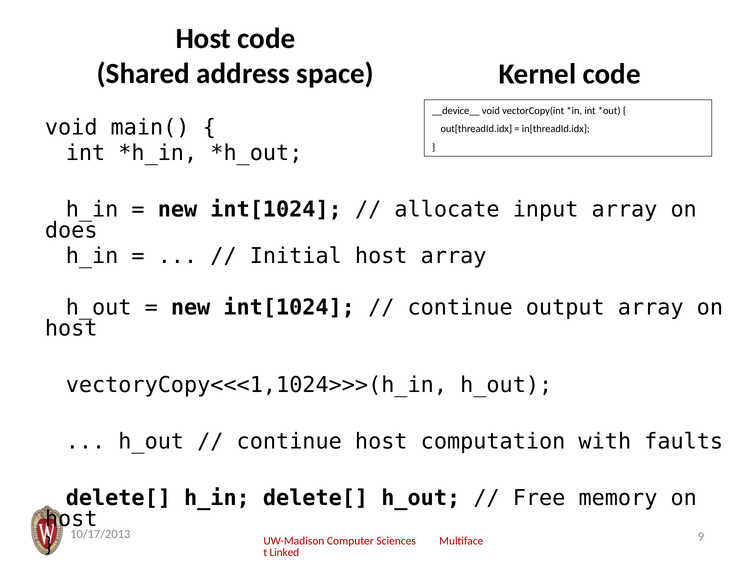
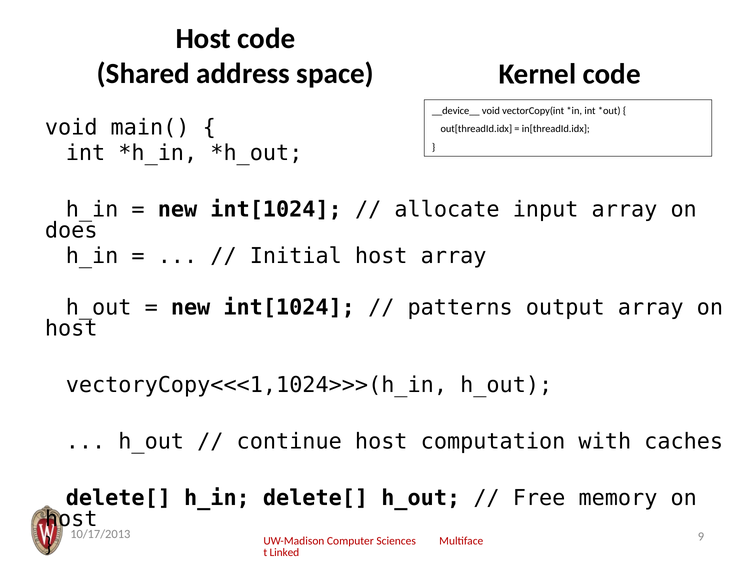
continue at (460, 307): continue -> patterns
faults: faults -> caches
